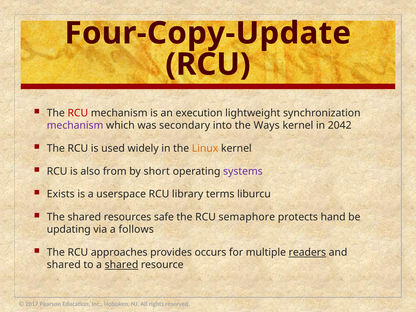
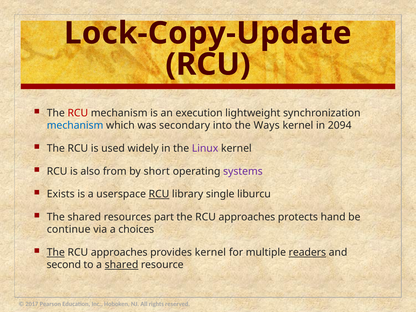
Four-Copy-Update: Four-Copy-Update -> Lock-Copy-Update
mechanism at (75, 126) colour: purple -> blue
2042: 2042 -> 2094
Linux colour: orange -> purple
RCU at (159, 194) underline: none -> present
terms: terms -> single
safe: safe -> part
semaphore at (247, 217): semaphore -> approaches
updating: updating -> continue
follows: follows -> choices
The at (56, 252) underline: none -> present
provides occurs: occurs -> kernel
shared at (64, 265): shared -> second
